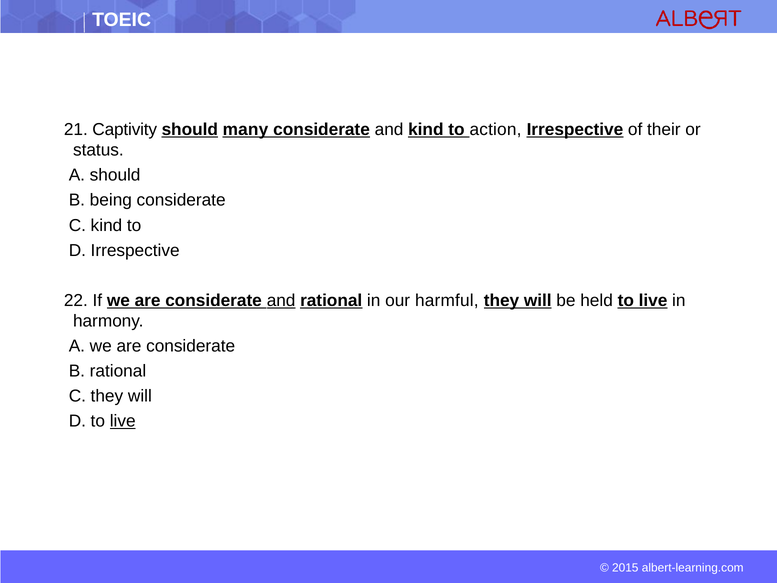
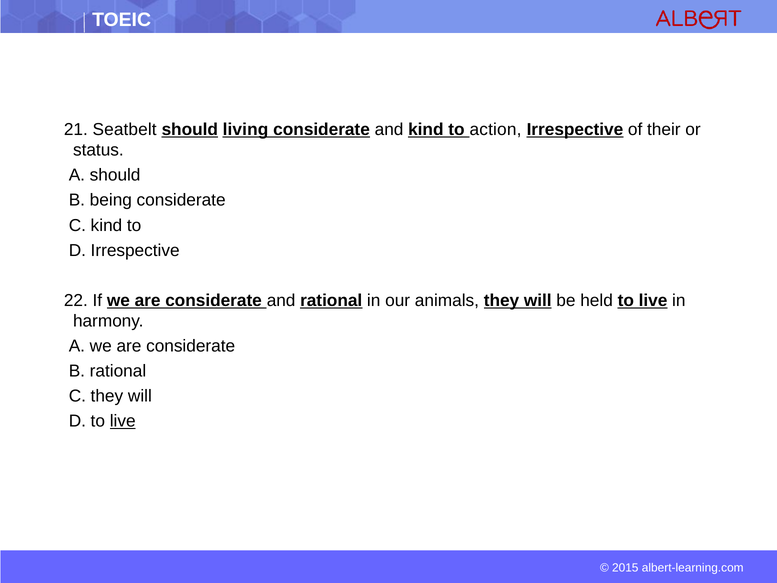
Captivity: Captivity -> Seatbelt
many: many -> living
and at (281, 300) underline: present -> none
harmful: harmful -> animals
